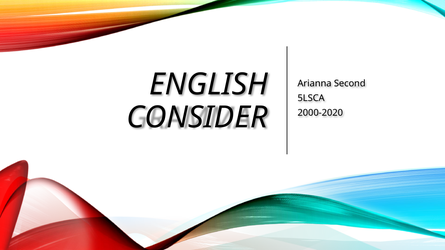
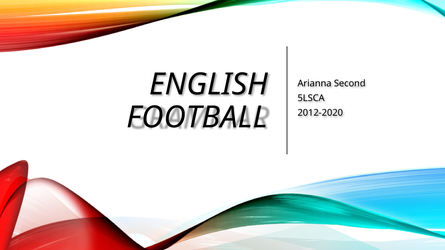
CONSIDER: CONSIDER -> FOOTBALL
2000-2020: 2000-2020 -> 2012-2020
